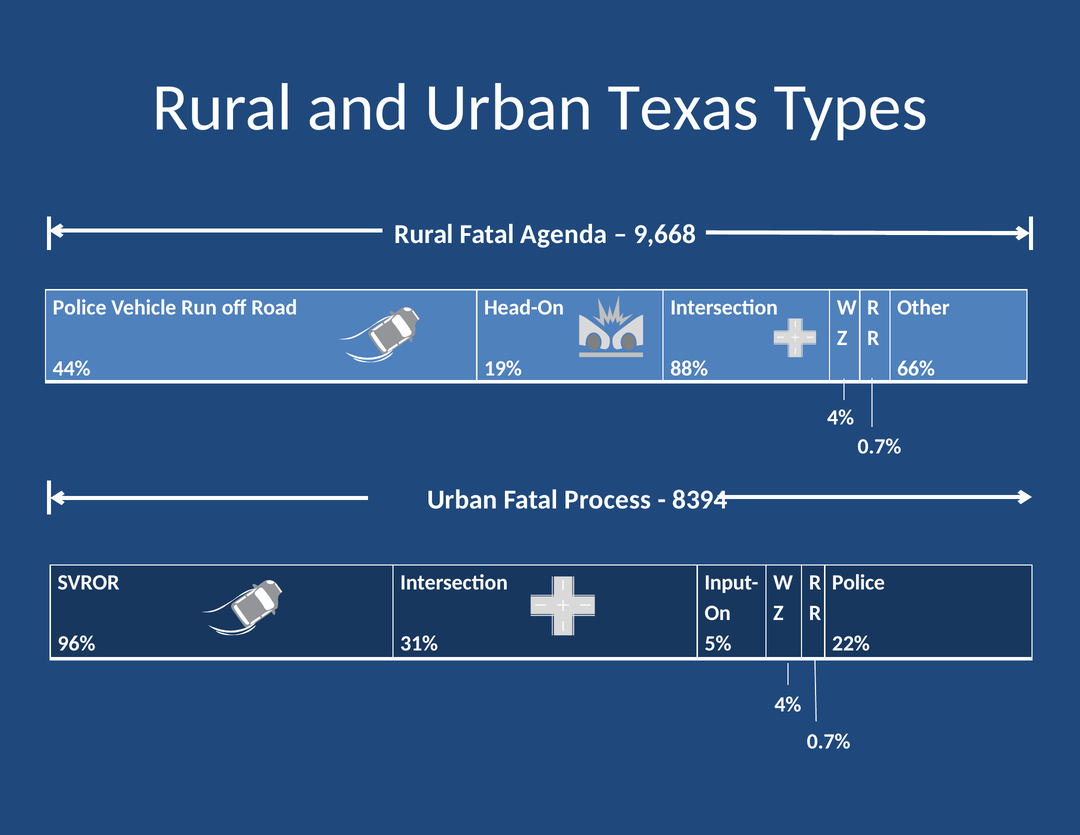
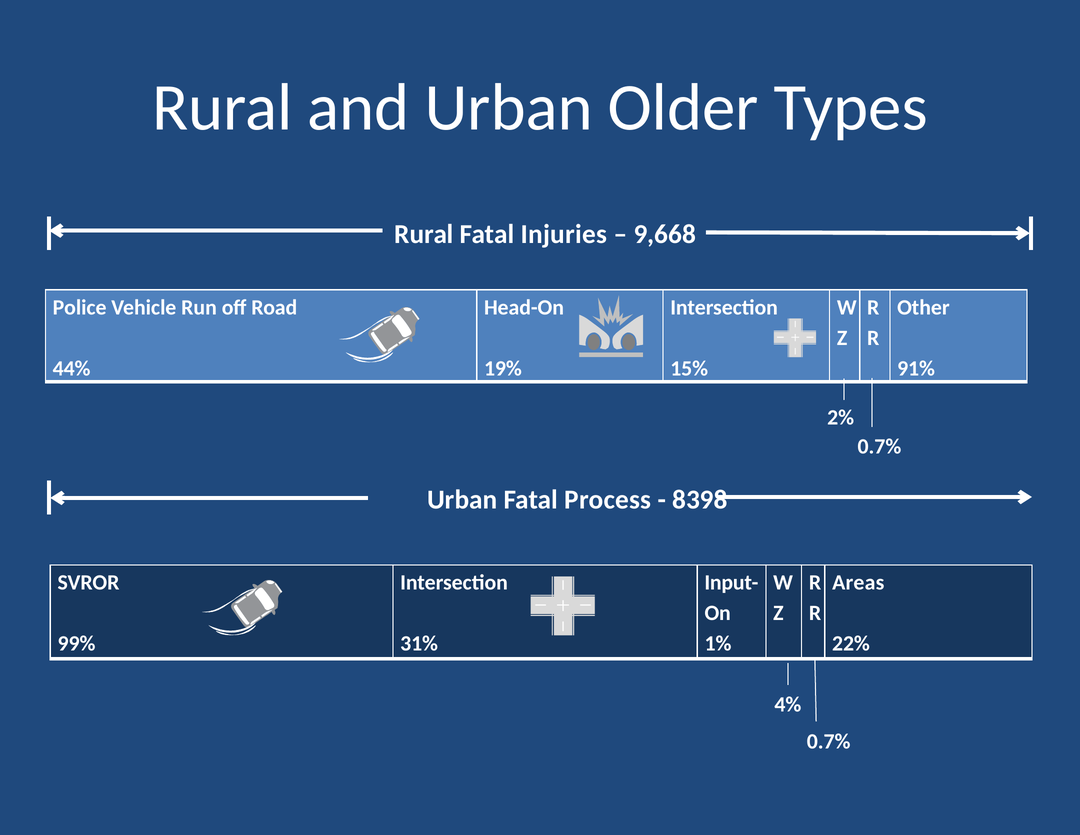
Texas: Texas -> Older
Agenda: Agenda -> Injuries
88%: 88% -> 15%
66%: 66% -> 91%
4% at (841, 417): 4% -> 2%
8394: 8394 -> 8398
Police at (858, 582): Police -> Areas
96%: 96% -> 99%
5%: 5% -> 1%
